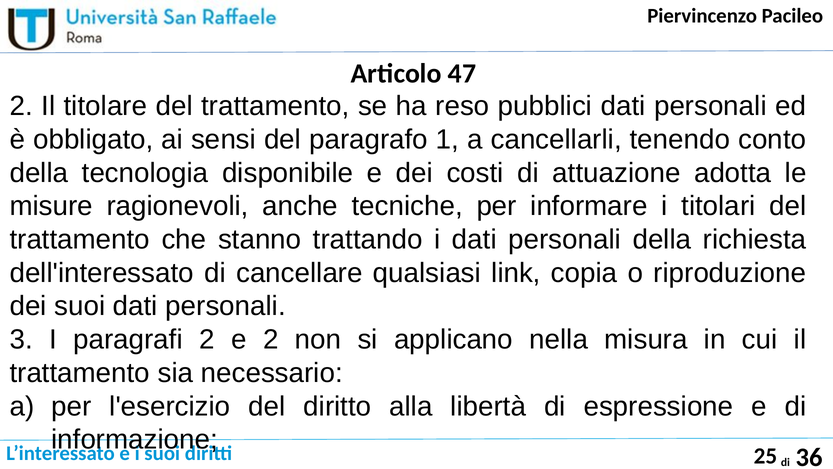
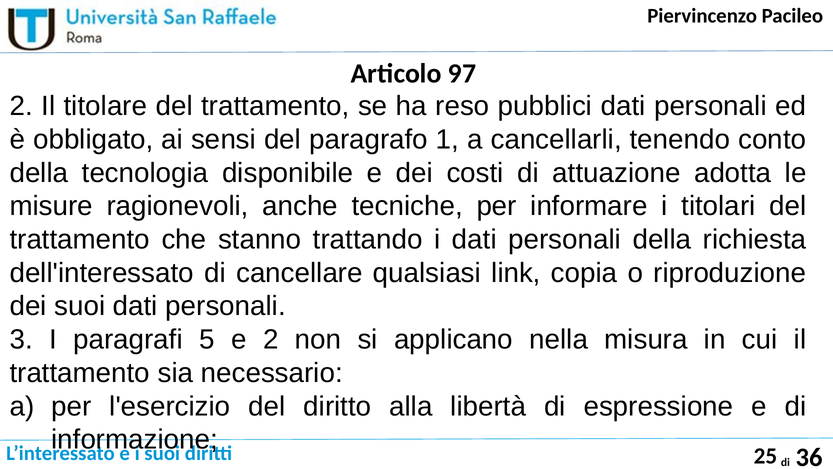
47: 47 -> 97
paragrafi 2: 2 -> 5
